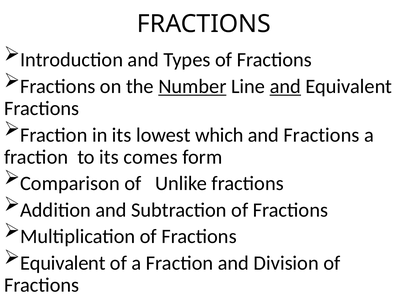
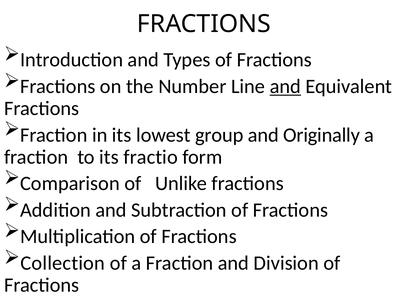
Number underline: present -> none
which: which -> group
and Fractions: Fractions -> Originally
comes: comes -> fractio
Equivalent at (63, 263): Equivalent -> Collection
